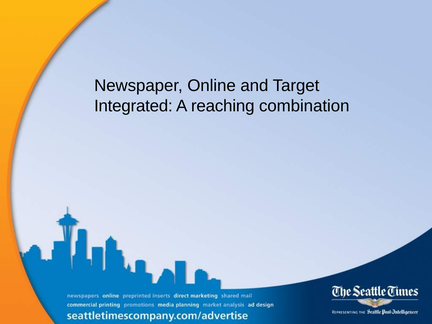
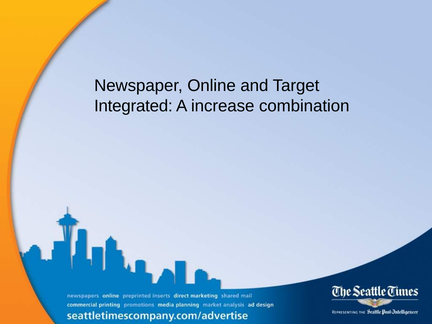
reaching: reaching -> increase
